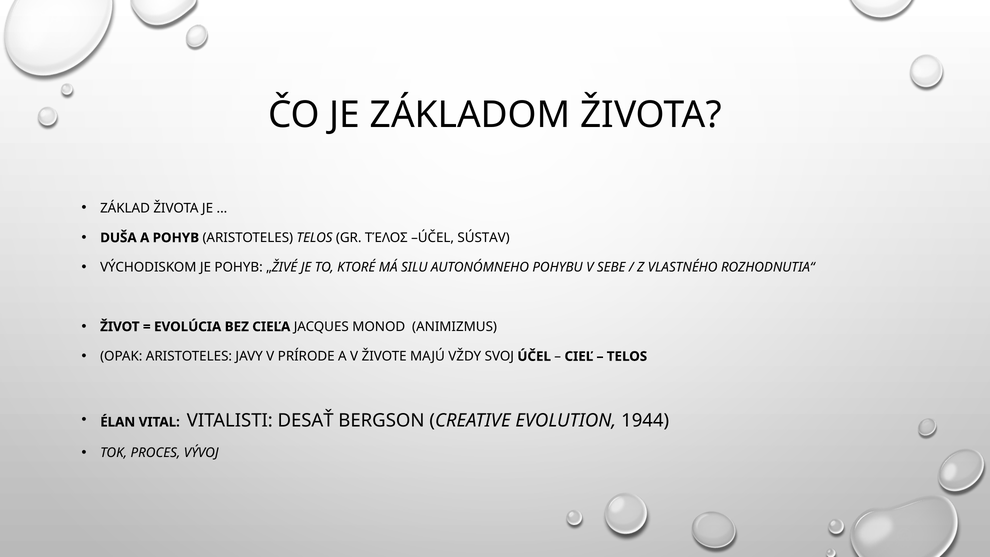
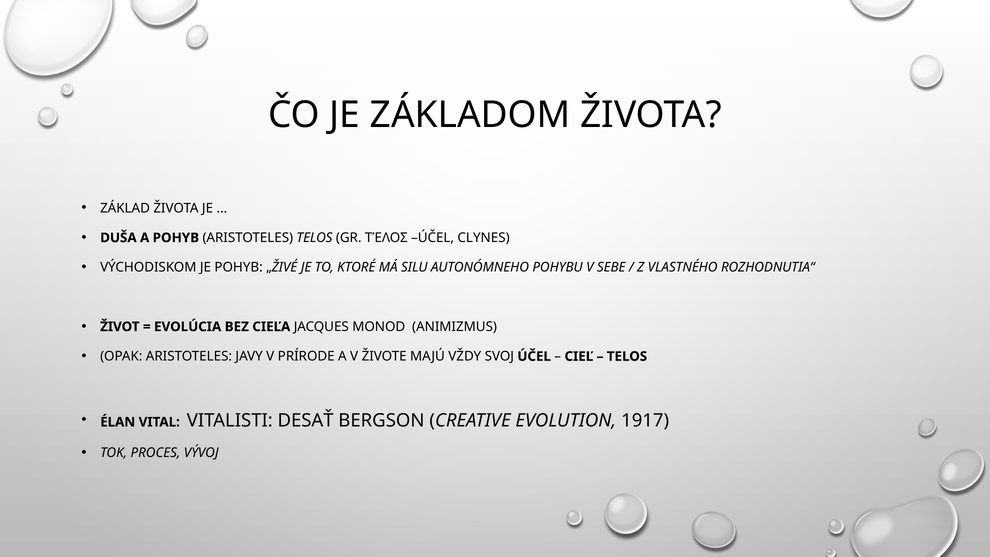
SÚSTAV: SÚSTAV -> CLYNES
1944: 1944 -> 1917
